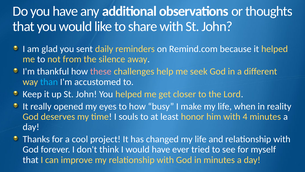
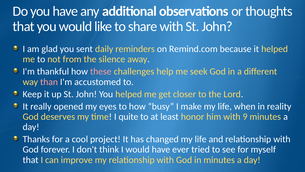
than colour: light blue -> pink
souls: souls -> quite
4: 4 -> 9
